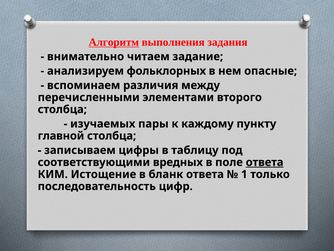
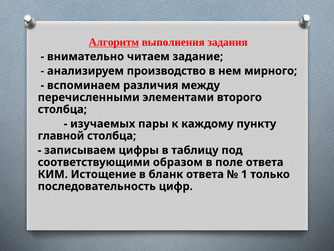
фольклорных: фольклорных -> производство
опасные: опасные -> мирного
вредных: вредных -> образом
ответа at (265, 162) underline: present -> none
